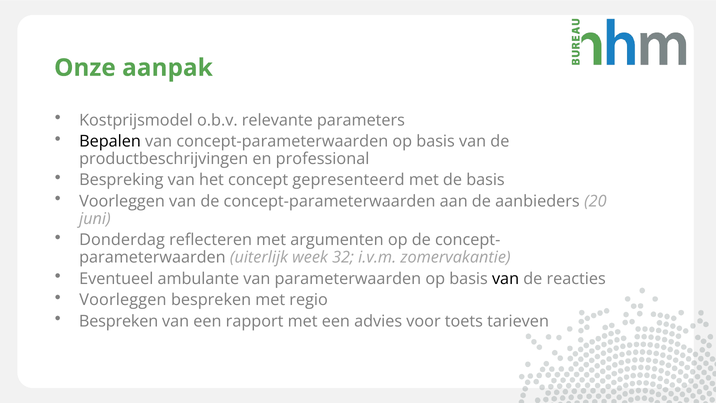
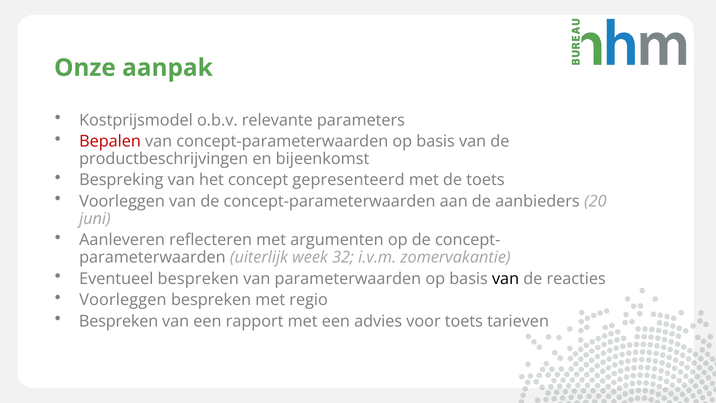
Bepalen colour: black -> red
professional: professional -> bijeenkomst
de basis: basis -> toets
Donderdag: Donderdag -> Aanleveren
Eventueel ambulante: ambulante -> bespreken
